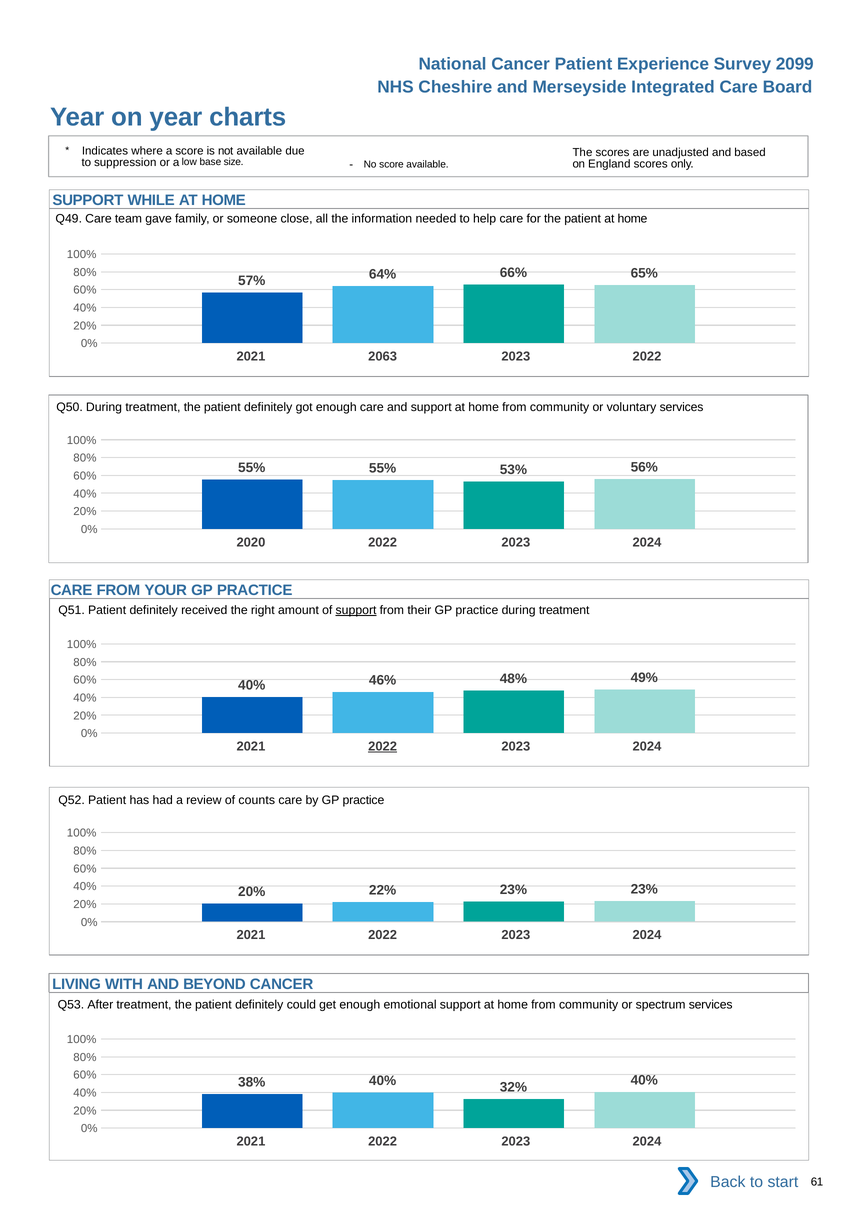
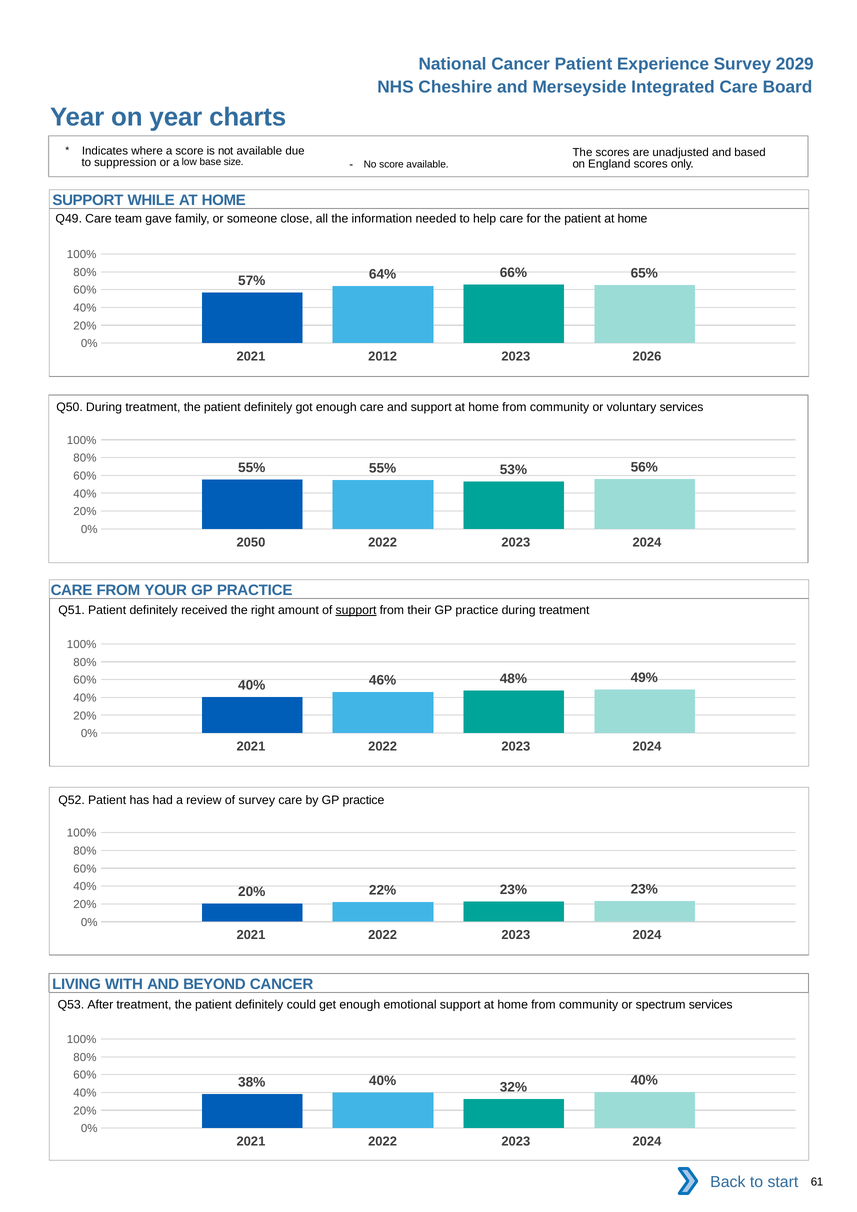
2099: 2099 -> 2029
2063: 2063 -> 2012
2023 2022: 2022 -> 2026
2020: 2020 -> 2050
2022 at (383, 747) underline: present -> none
of counts: counts -> survey
